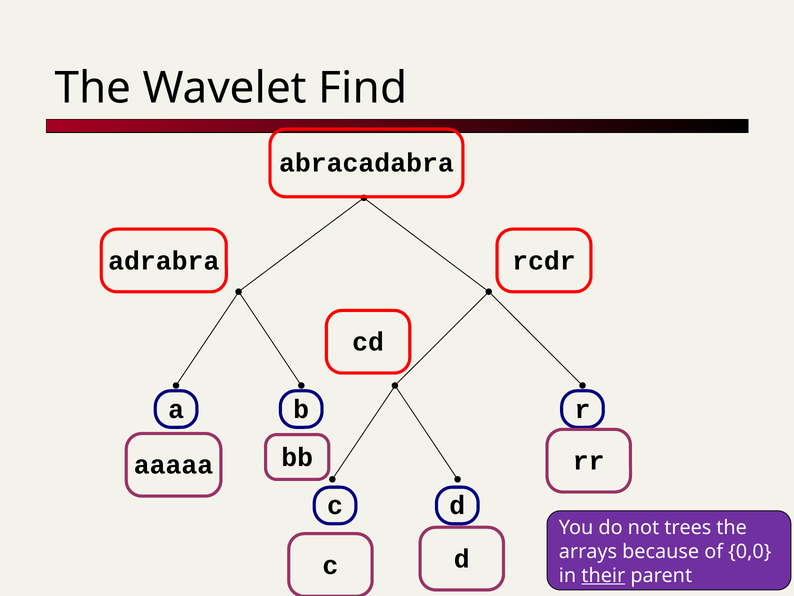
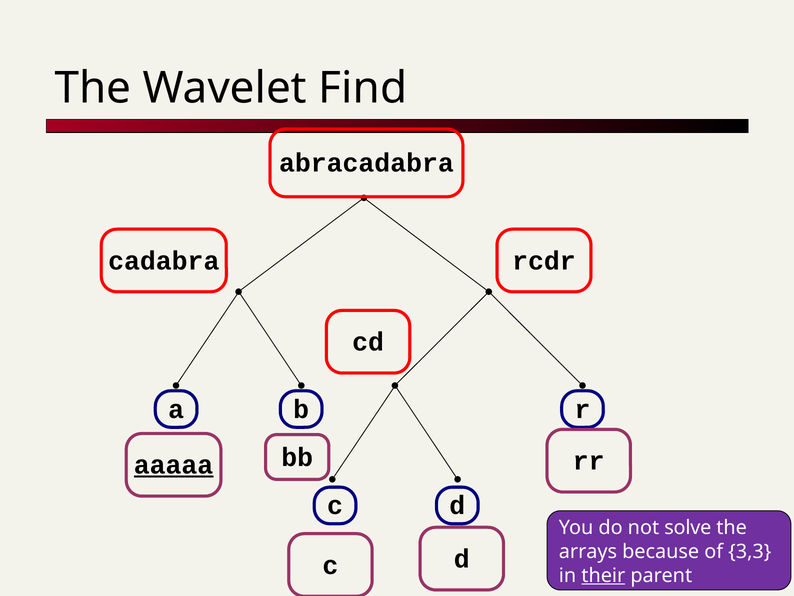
adrabra: adrabra -> cadabra
aaaaa underline: none -> present
trees: trees -> solve
0,0: 0,0 -> 3,3
